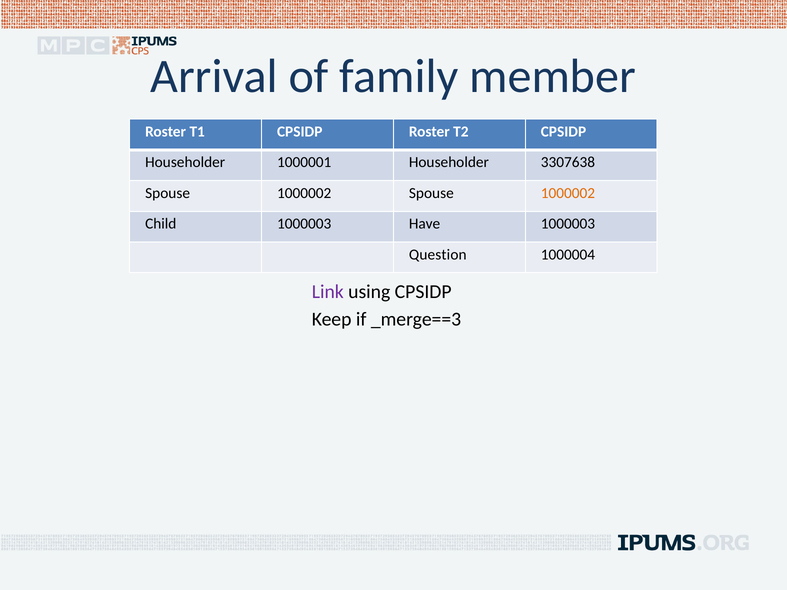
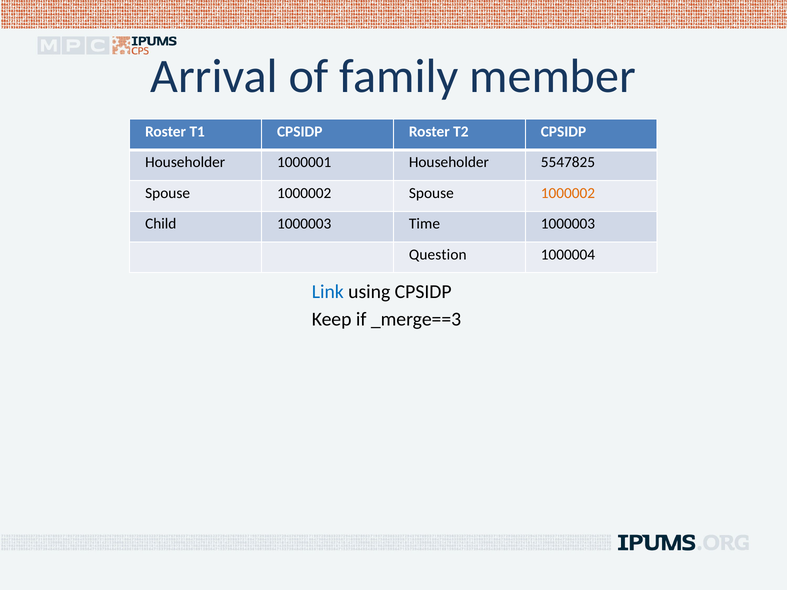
3307638: 3307638 -> 5547825
Have: Have -> Time
Link colour: purple -> blue
